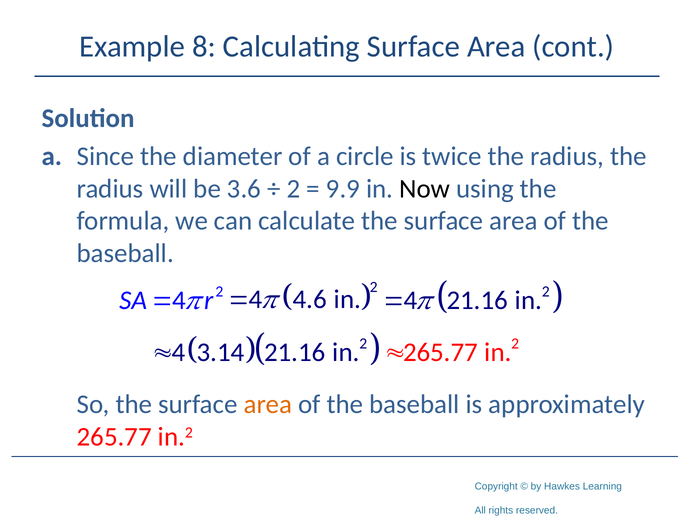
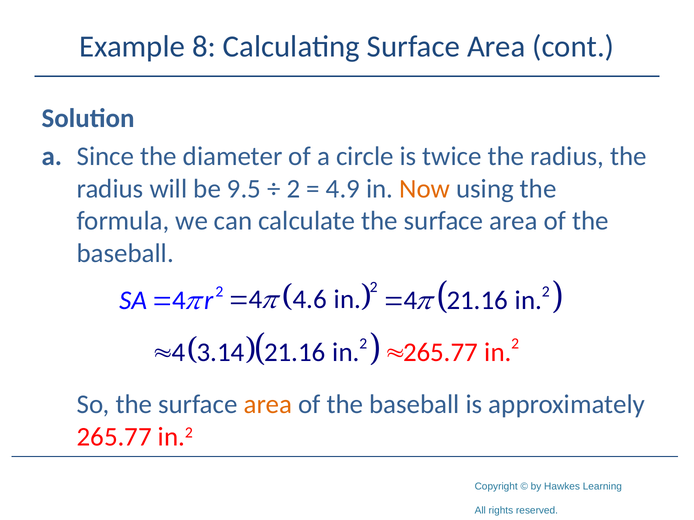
3.6: 3.6 -> 9.5
9.9: 9.9 -> 4.9
Now colour: black -> orange
